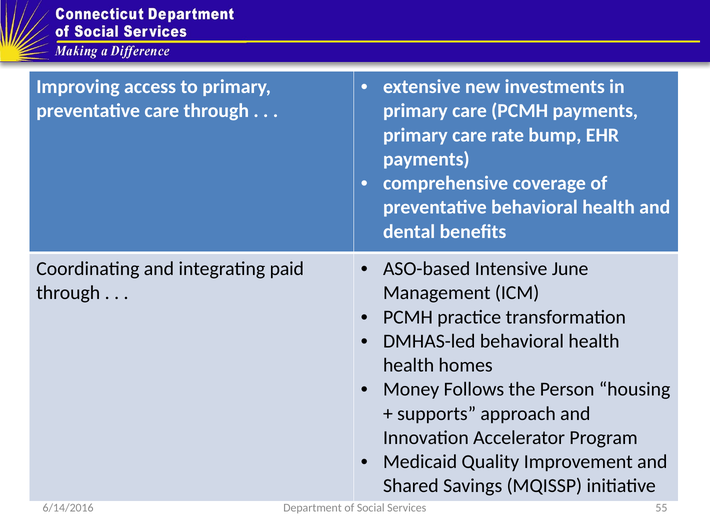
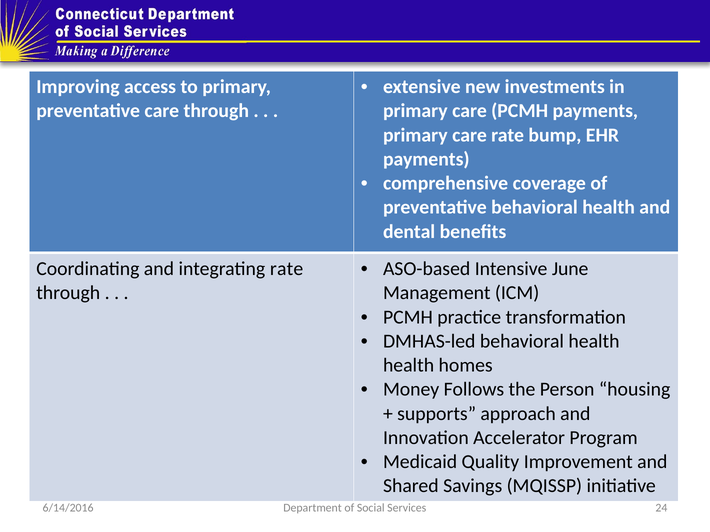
integrating paid: paid -> rate
55: 55 -> 24
